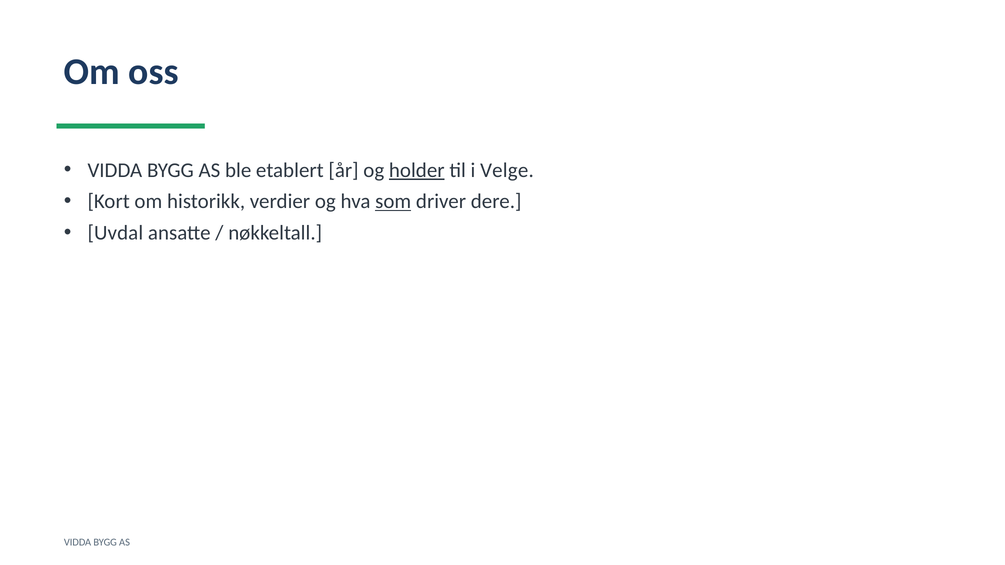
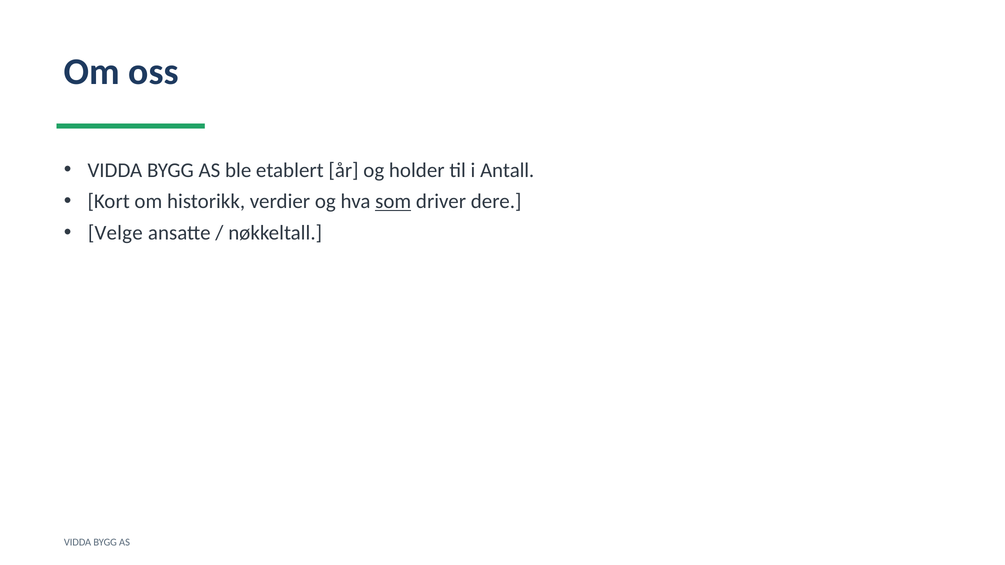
holder underline: present -> none
Velge: Velge -> Antall
Uvdal: Uvdal -> Velge
